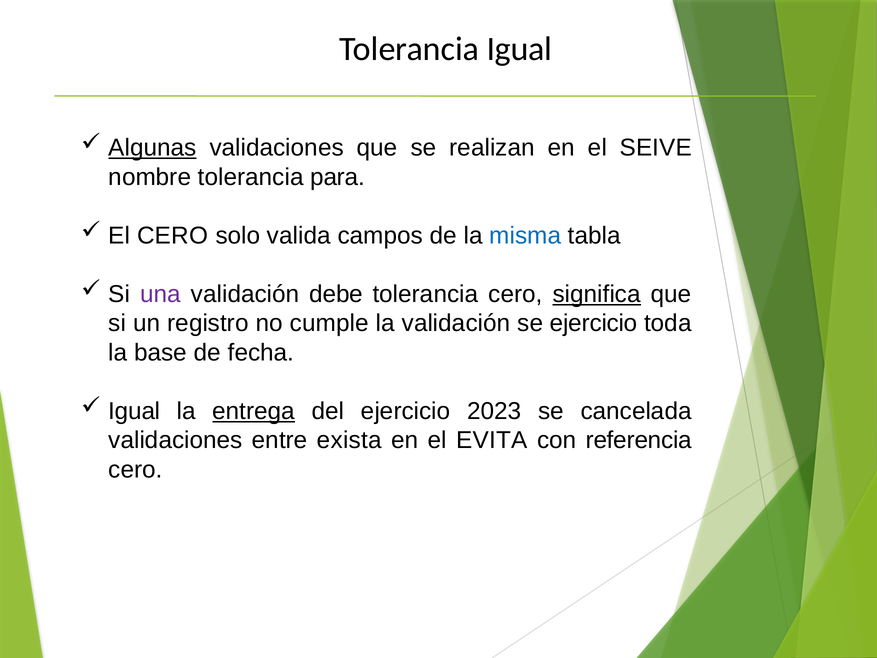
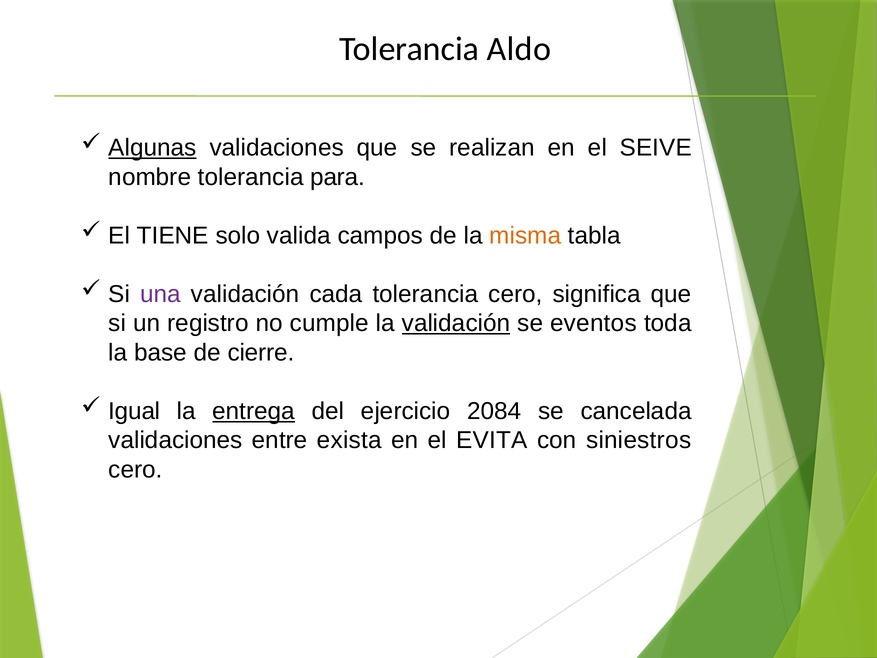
Tolerancia Igual: Igual -> Aldo
El CERO: CERO -> TIENE
misma colour: blue -> orange
debe: debe -> cada
significa underline: present -> none
validación at (456, 323) underline: none -> present
se ejercicio: ejercicio -> eventos
fecha: fecha -> cierre
2023: 2023 -> 2084
referencia: referencia -> siniestros
